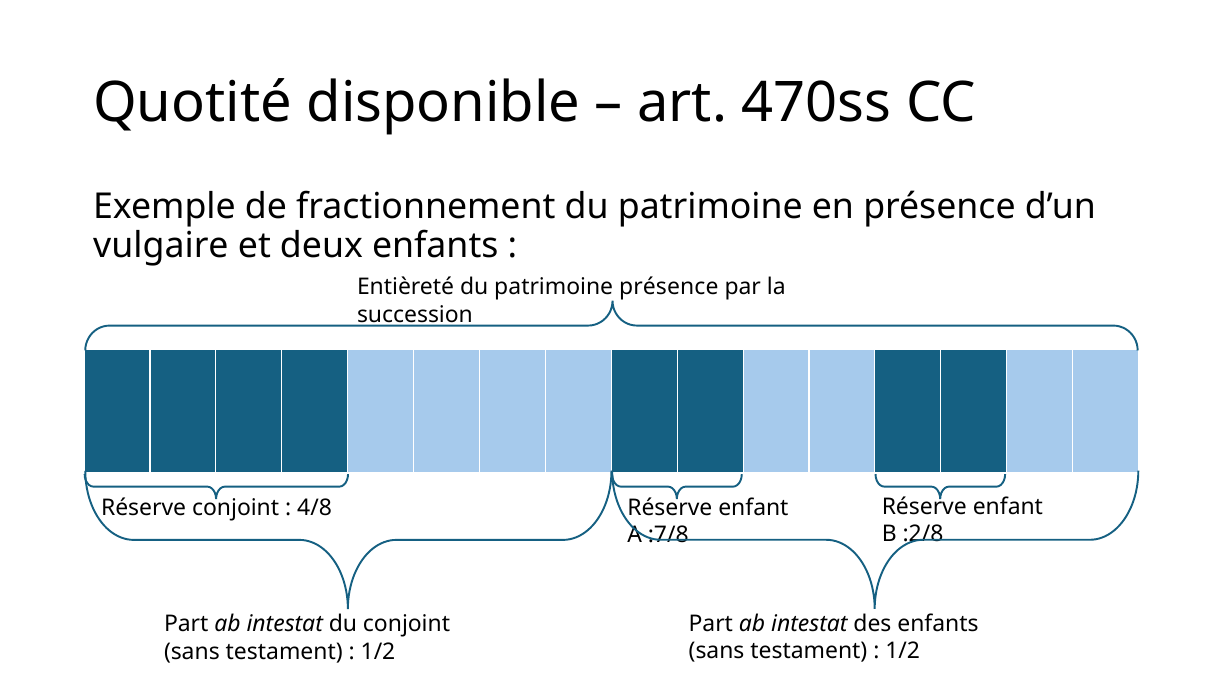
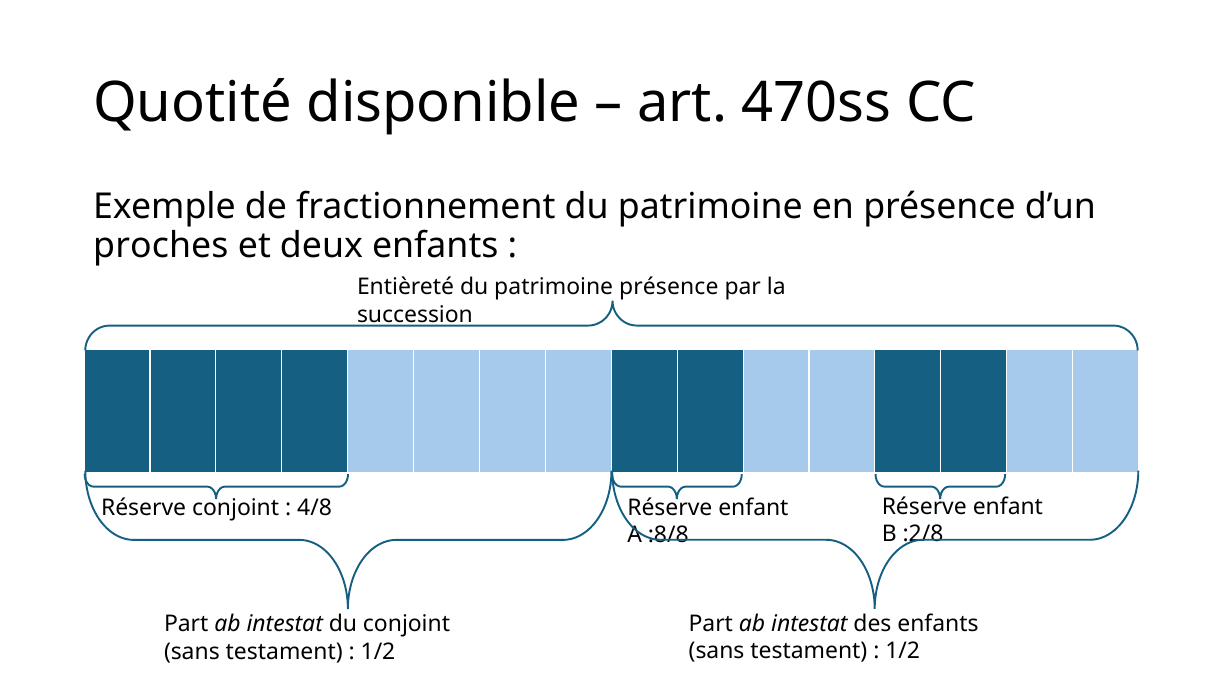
vulgaire: vulgaire -> proches
:7/8: :7/8 -> :8/8
